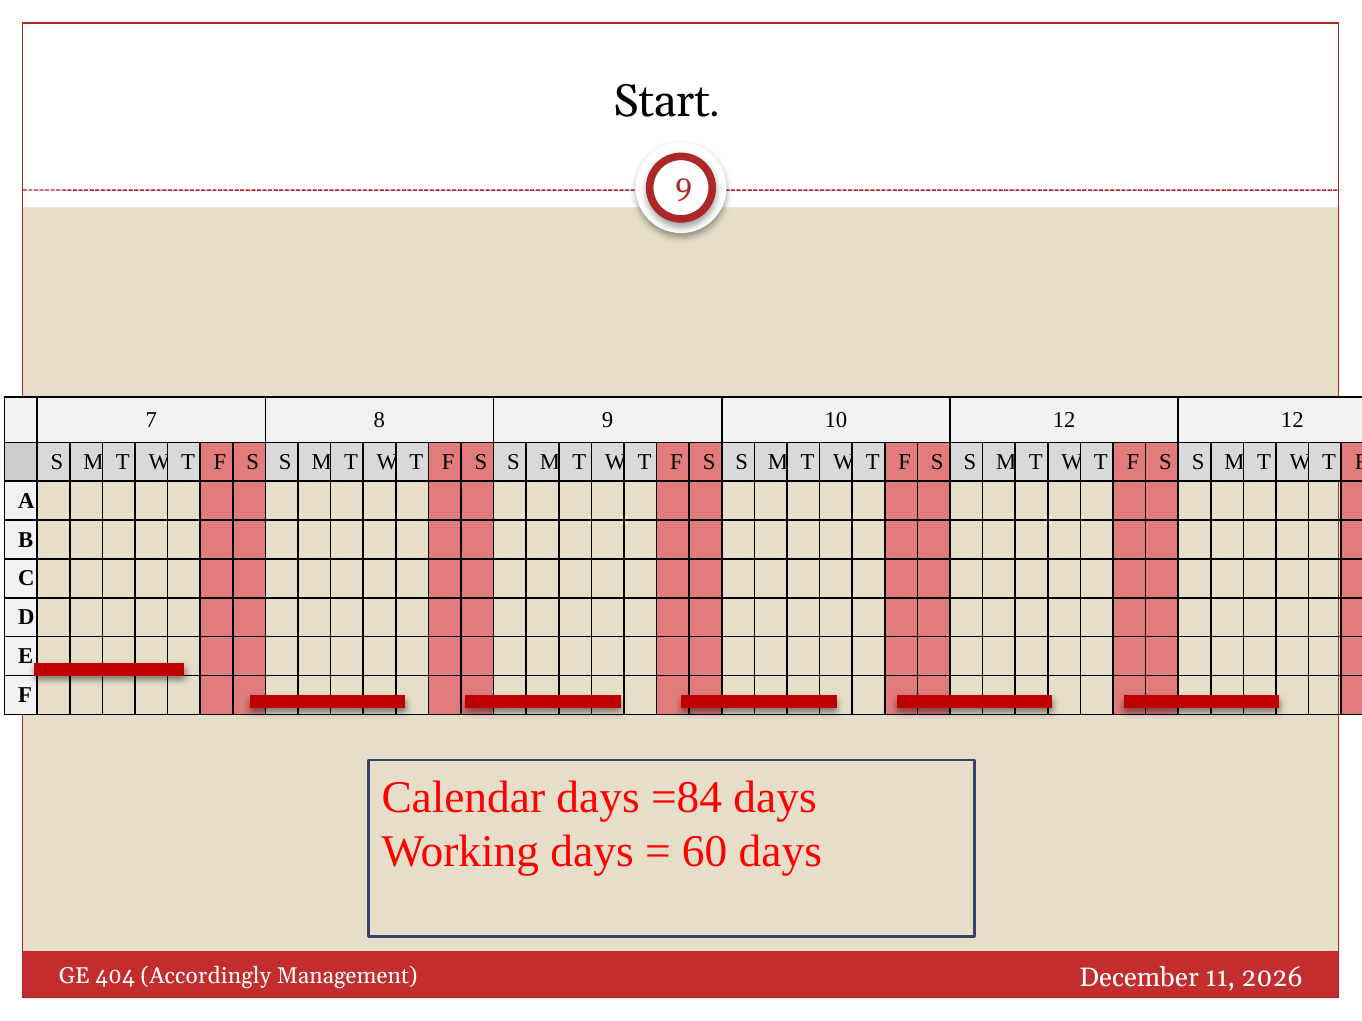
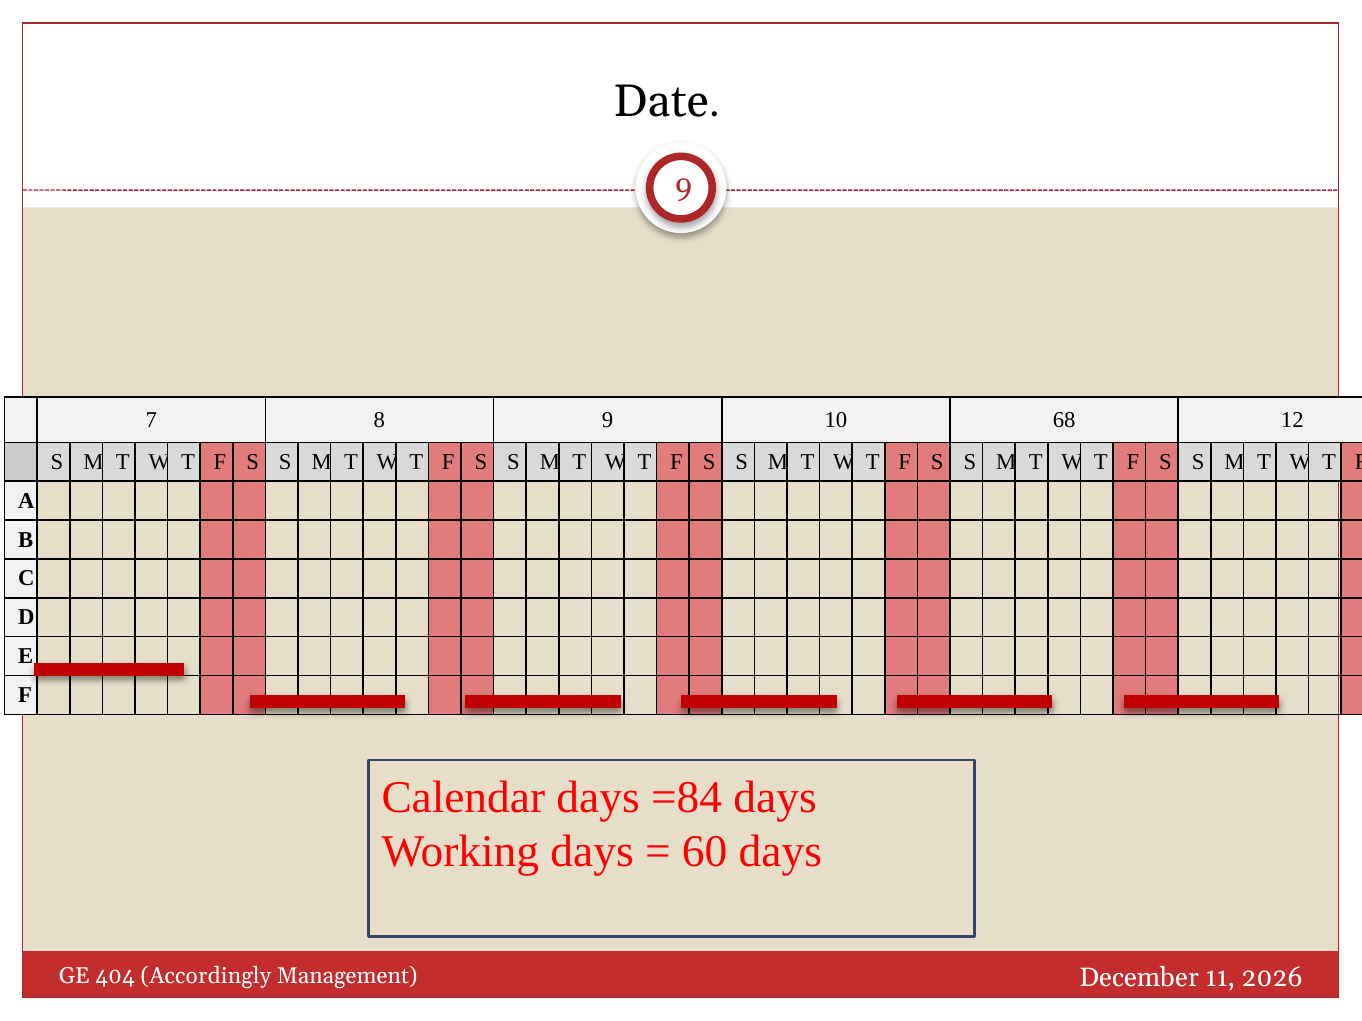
Start: Start -> Date
10 12: 12 -> 68
